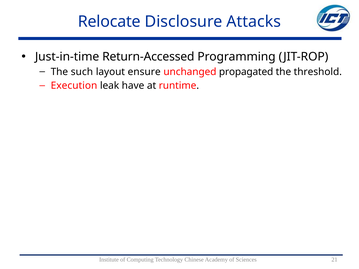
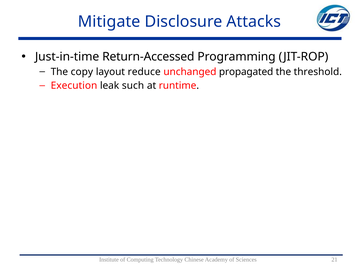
Relocate: Relocate -> Mitigate
such: such -> copy
ensure: ensure -> reduce
have: have -> such
